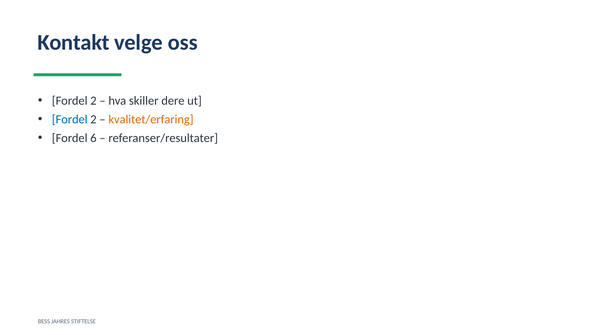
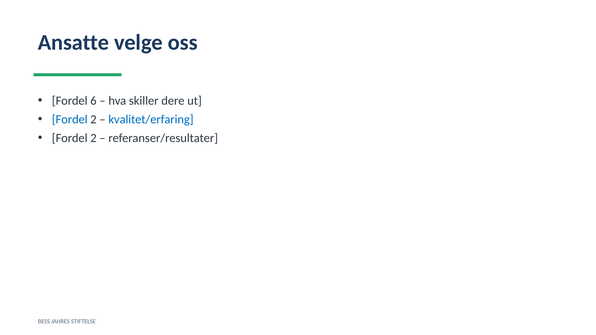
Kontakt: Kontakt -> Ansatte
2 at (93, 101): 2 -> 6
kvalitet/erfaring colour: orange -> blue
6 at (93, 138): 6 -> 2
